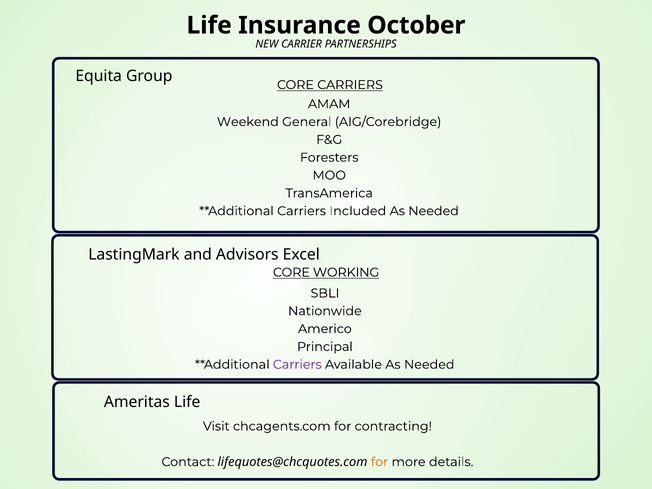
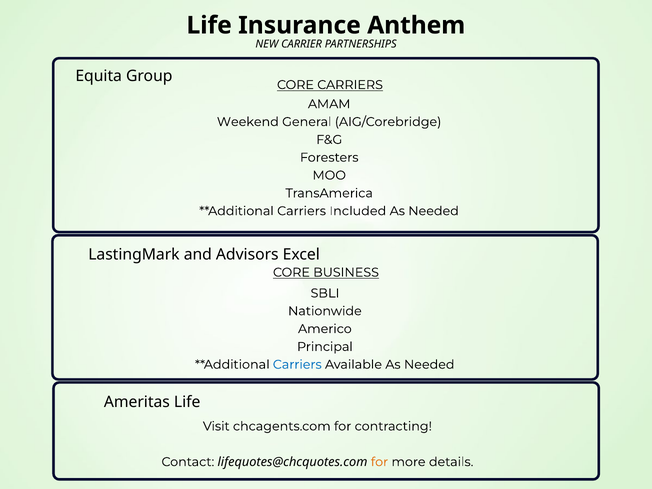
October: October -> Anthem
WORKING: WORKING -> BUSINESS
Carriers at (297, 365) colour: purple -> blue
